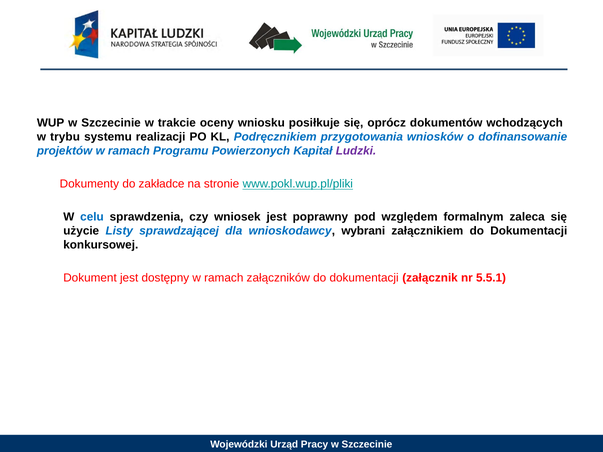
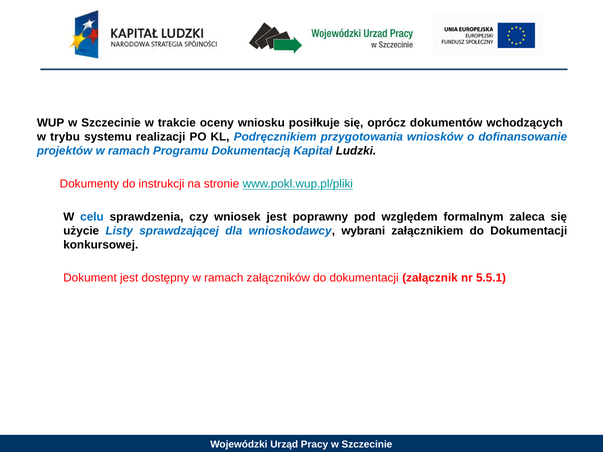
Powierzonych: Powierzonych -> Dokumentacją
Ludzki colour: purple -> black
zakładce: zakładce -> instrukcji
